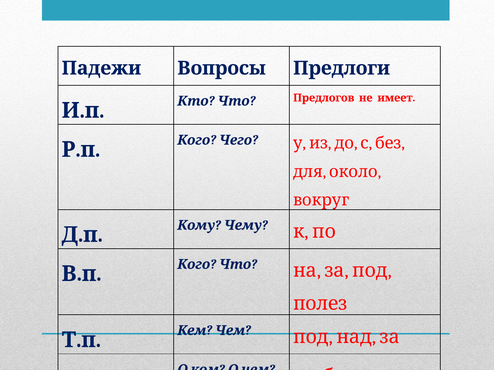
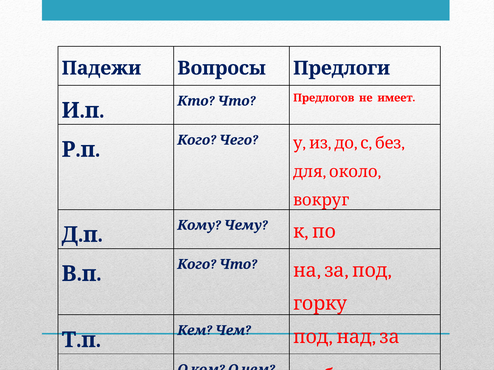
полез: полез -> горку
